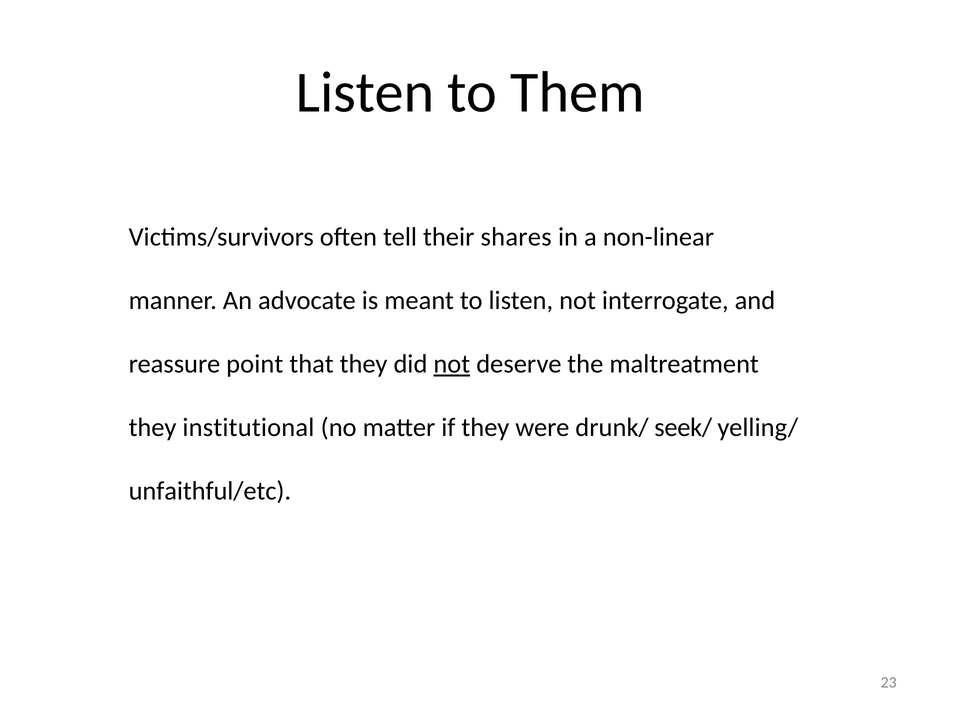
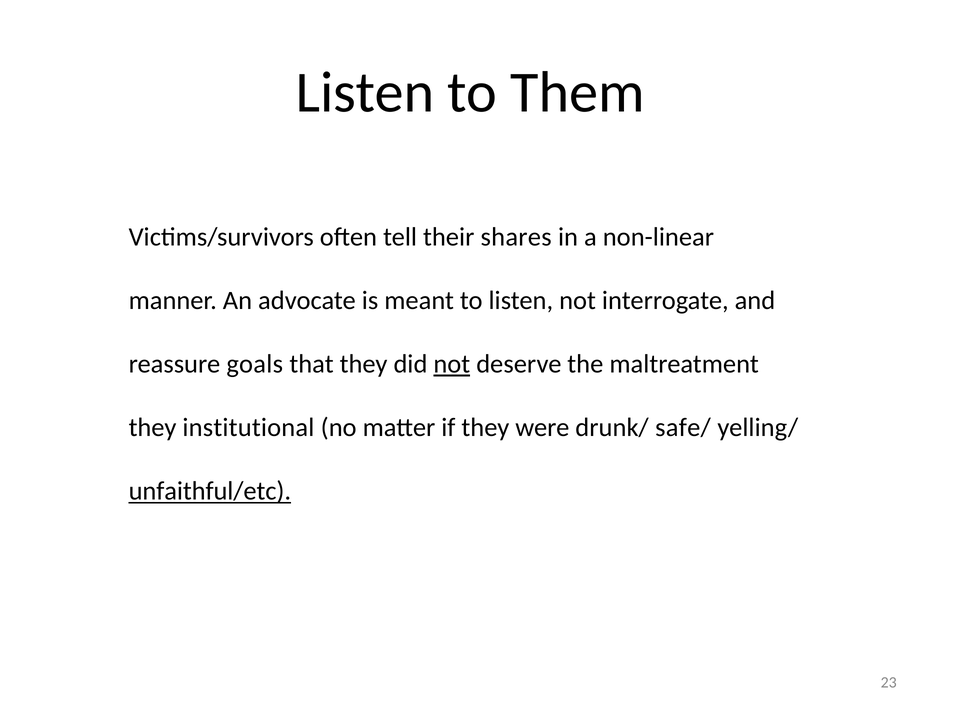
point: point -> goals
seek/: seek/ -> safe/
unfaithful/etc underline: none -> present
